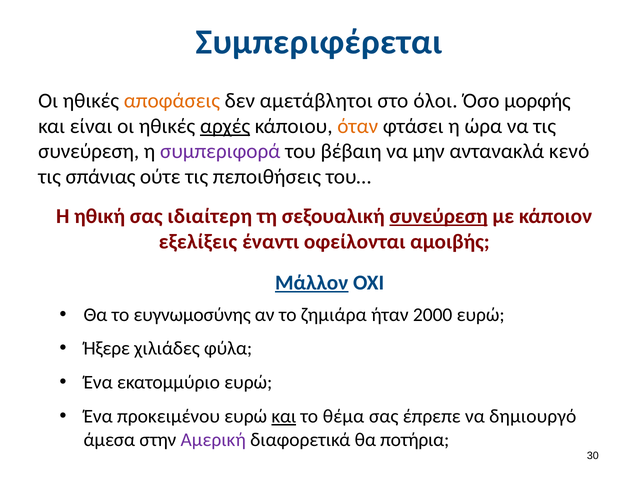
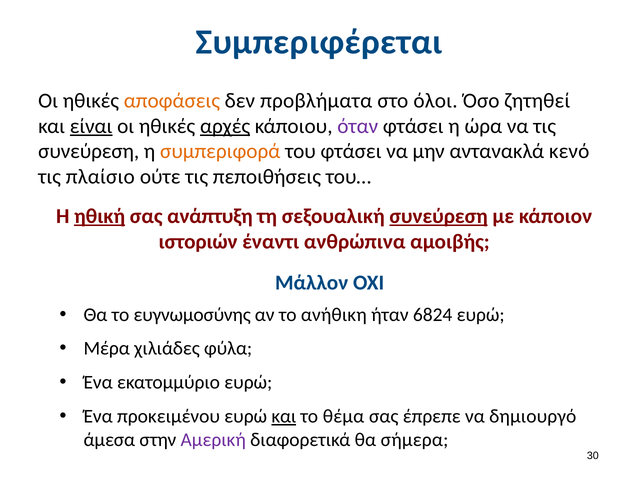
αμετάβλητοι: αμετάβλητοι -> προβλήματα
μορφής: μορφής -> ζητηθεί
είναι underline: none -> present
όταν colour: orange -> purple
συμπεριφορά colour: purple -> orange
του βέβαιη: βέβαιη -> φτάσει
σπάνιας: σπάνιας -> πλαίσιο
ηθική underline: none -> present
ιδιαίτερη: ιδιαίτερη -> ανάπτυξη
εξελίξεις: εξελίξεις -> ιστοριών
οφείλονται: οφείλονται -> ανθρώπινα
Μάλλον underline: present -> none
ζημιάρα: ζημιάρα -> ανήθικη
2000: 2000 -> 6824
Ήξερε: Ήξερε -> Μέρα
ποτήρια: ποτήρια -> σήμερα
